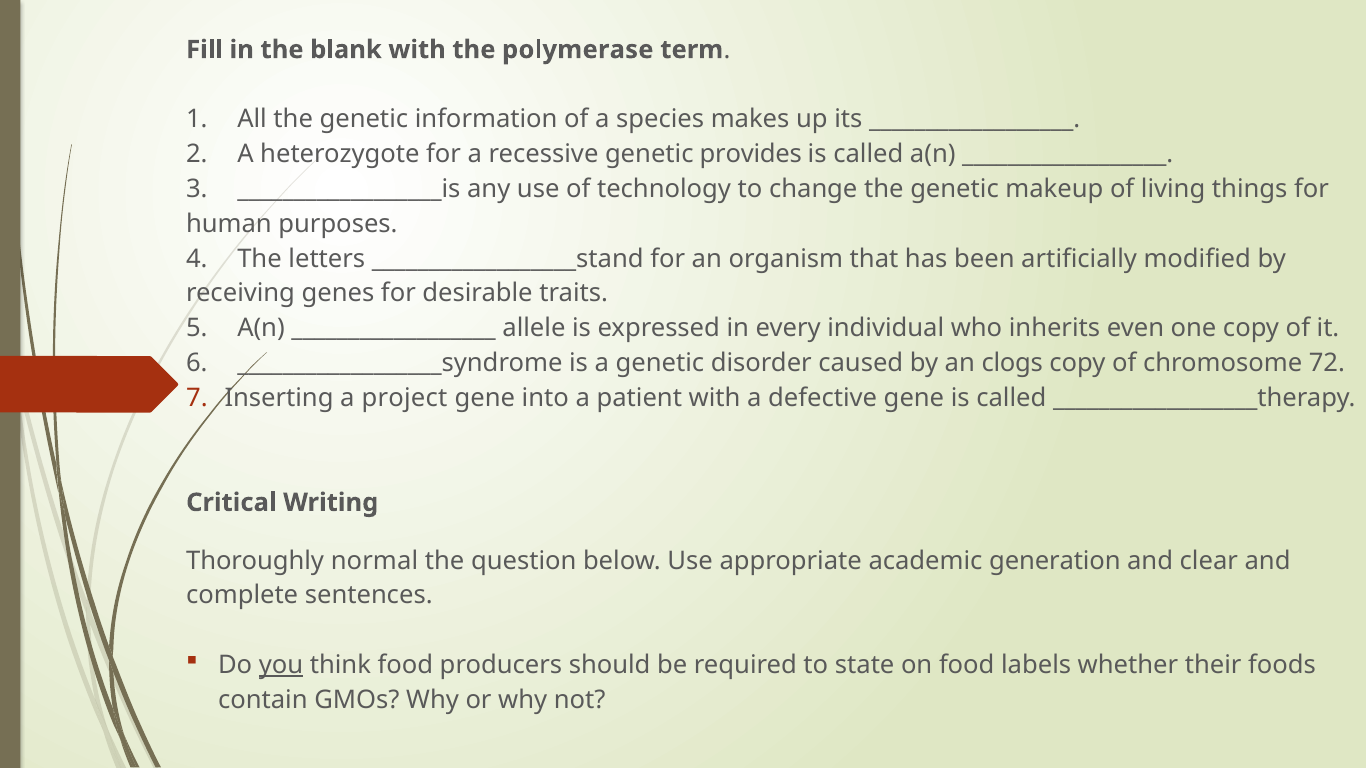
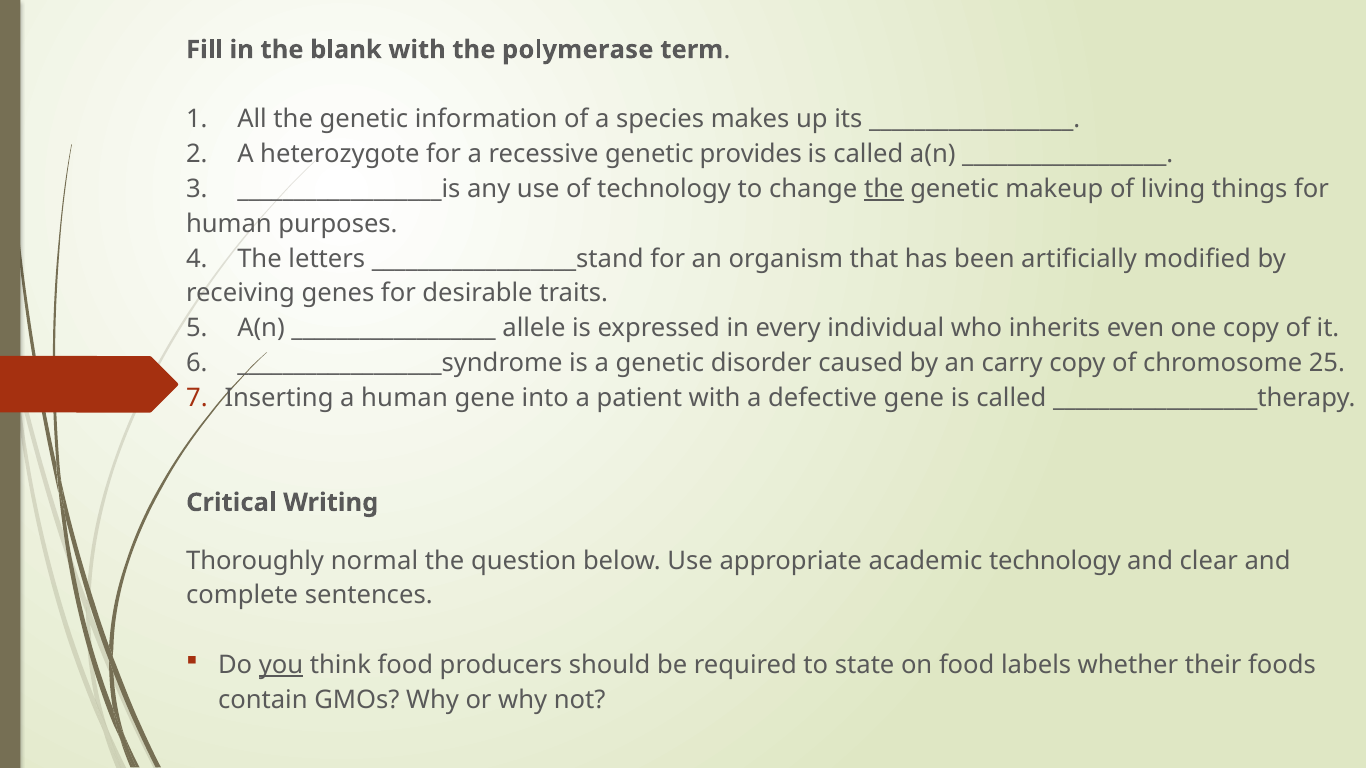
the at (884, 189) underline: none -> present
clogs: clogs -> carry
72: 72 -> 25
a project: project -> human
academic generation: generation -> technology
